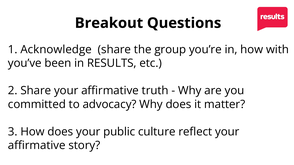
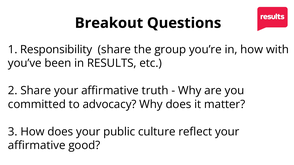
Acknowledge: Acknowledge -> Responsibility
story: story -> good
